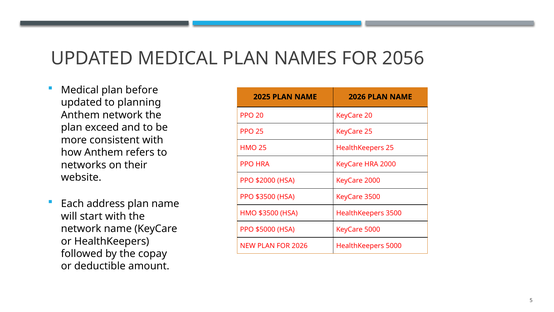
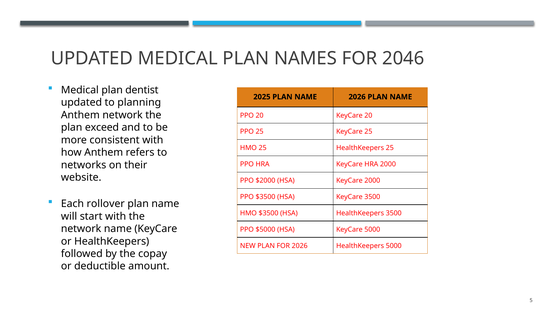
2056: 2056 -> 2046
before: before -> dentist
address: address -> rollover
